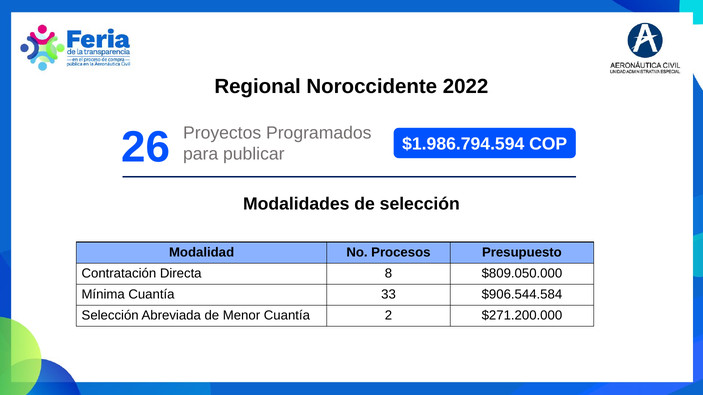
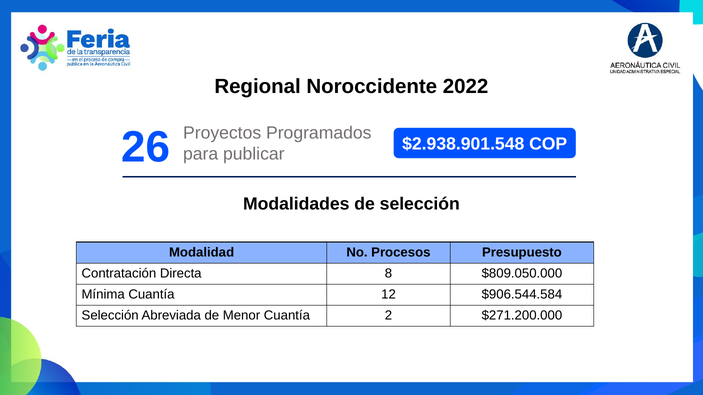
$1.986.794.594: $1.986.794.594 -> $2.938.901.548
33: 33 -> 12
